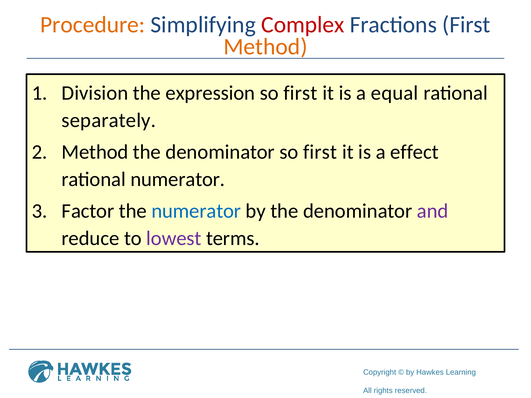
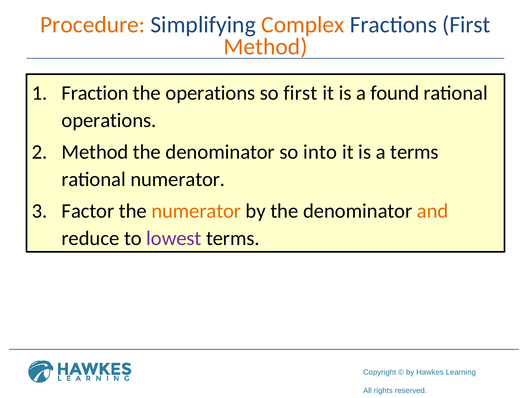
Complex colour: red -> orange
Division: Division -> Fraction
the expression: expression -> operations
equal: equal -> found
separately at (109, 120): separately -> operations
denominator so first: first -> into
a effect: effect -> terms
numerator at (196, 211) colour: blue -> orange
and colour: purple -> orange
